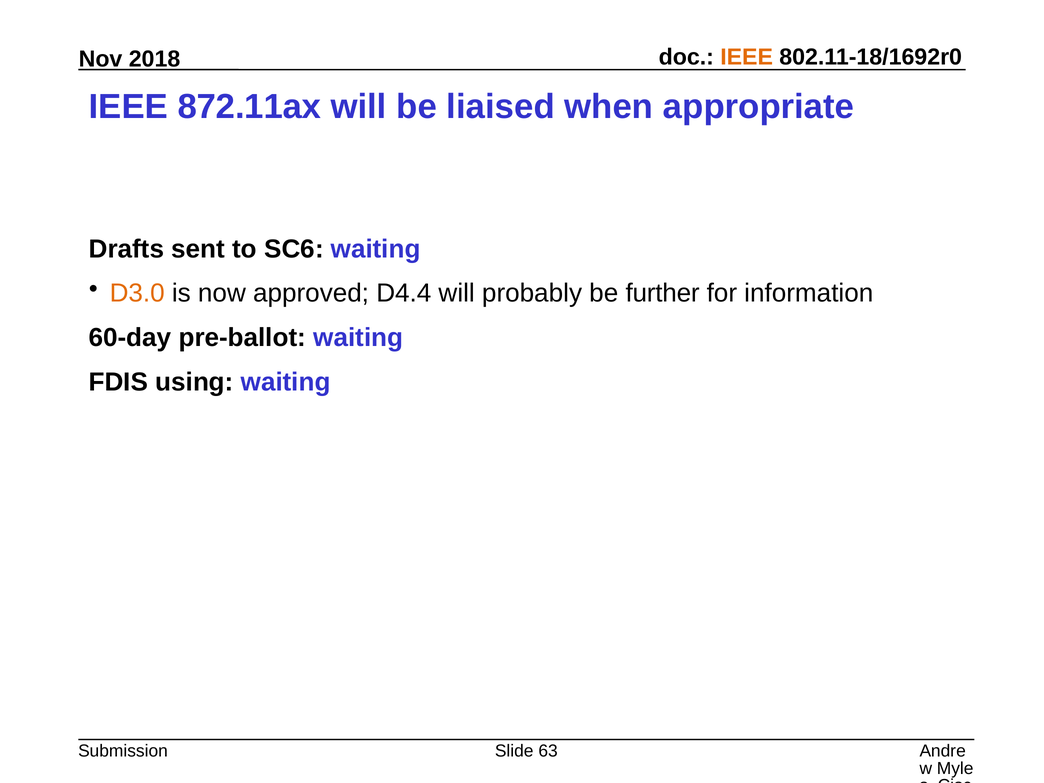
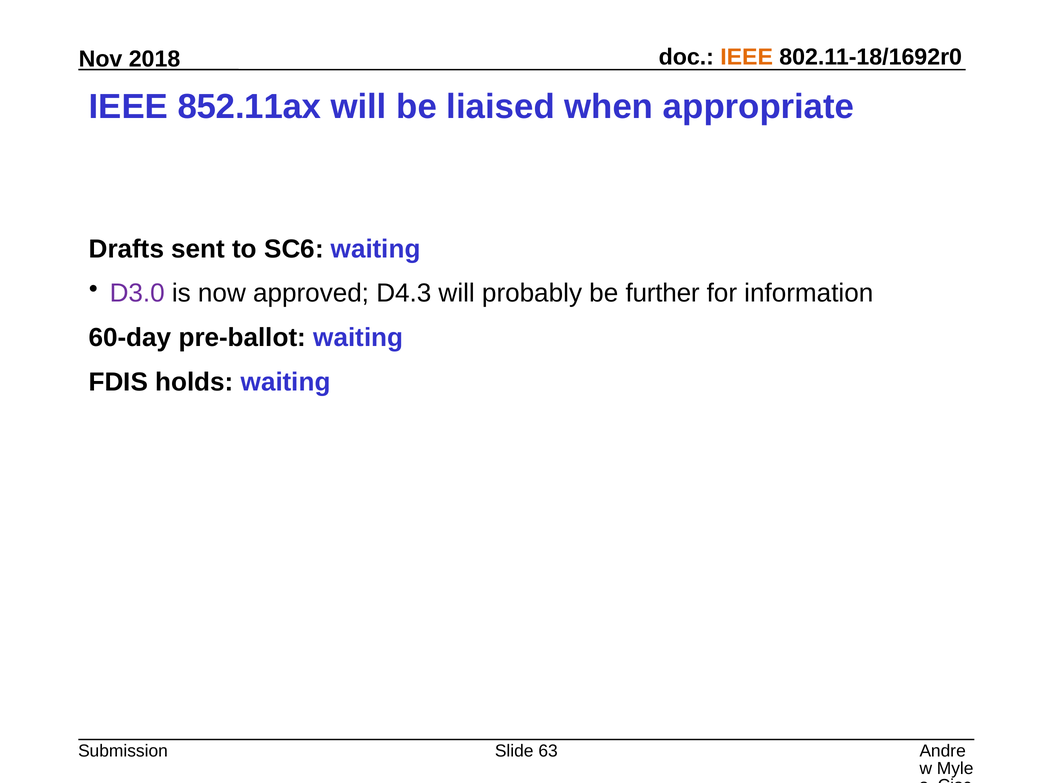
872.11ax: 872.11ax -> 852.11ax
D3.0 colour: orange -> purple
D4.4: D4.4 -> D4.3
using: using -> holds
